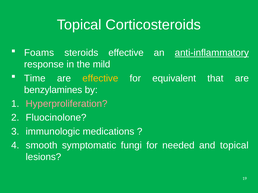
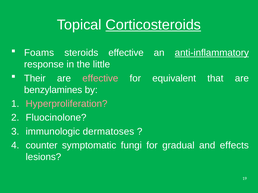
Corticosteroids underline: none -> present
mild: mild -> little
Time: Time -> Their
effective at (100, 78) colour: yellow -> pink
medications: medications -> dermatoses
smooth: smooth -> counter
needed: needed -> gradual
and topical: topical -> effects
